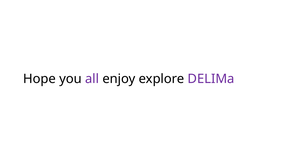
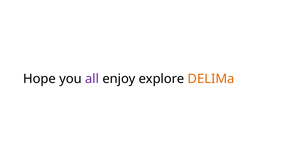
DELIMa colour: purple -> orange
